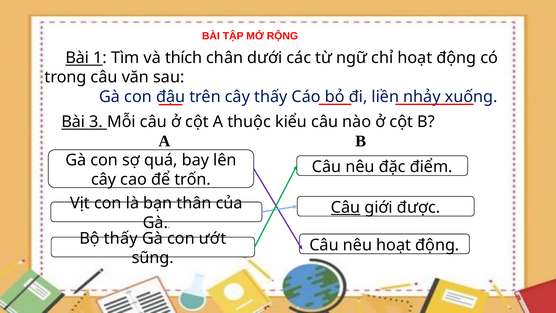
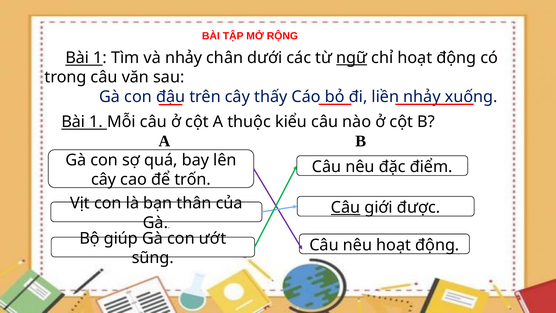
và thích: thích -> nhảy
ngữ underline: none -> present
3 at (96, 122): 3 -> 1
Bộ thấy: thấy -> giúp
